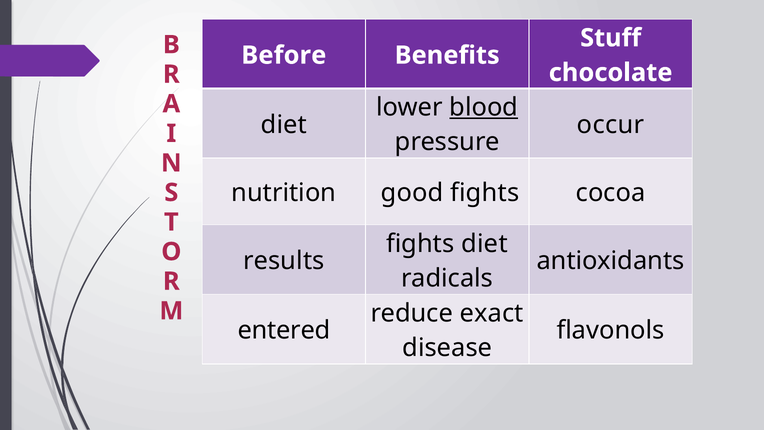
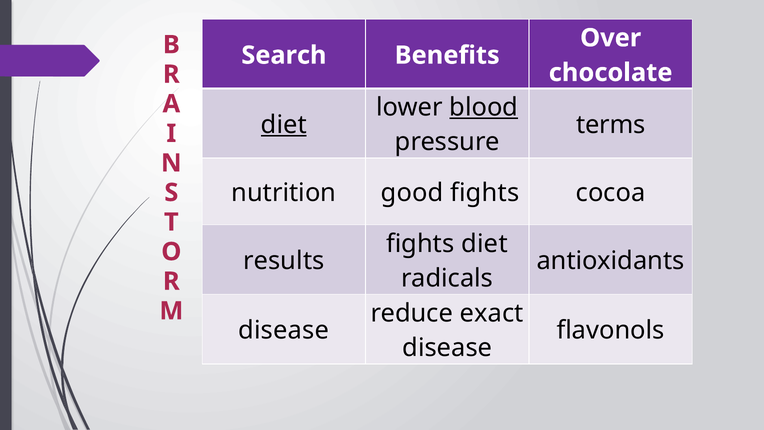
Stuff: Stuff -> Over
Before: Before -> Search
diet at (284, 125) underline: none -> present
occur: occur -> terms
entered at (284, 330): entered -> disease
